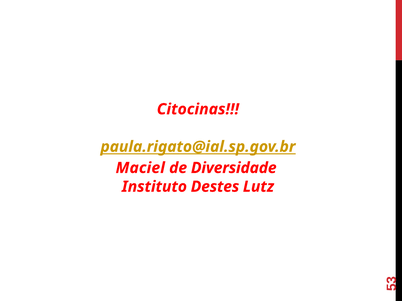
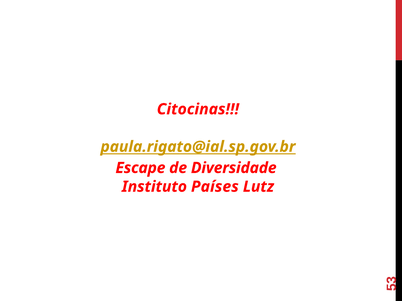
Maciel: Maciel -> Escape
Destes: Destes -> Países
